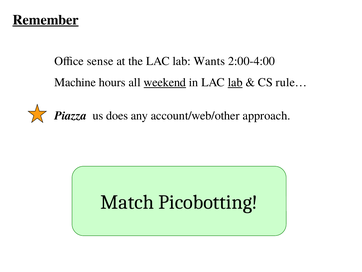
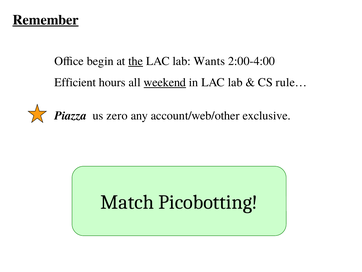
sense: sense -> begin
the underline: none -> present
Machine: Machine -> Efficient
lab at (235, 82) underline: present -> none
does: does -> zero
approach: approach -> exclusive
